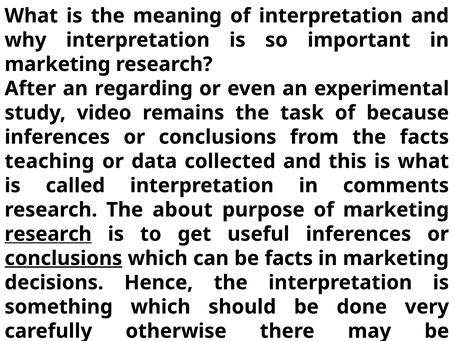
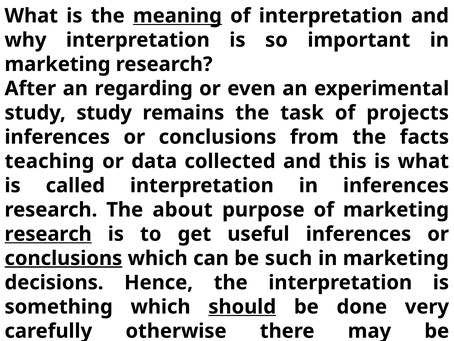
meaning underline: none -> present
study video: video -> study
because: because -> projects
in comments: comments -> inferences
be facts: facts -> such
should underline: none -> present
